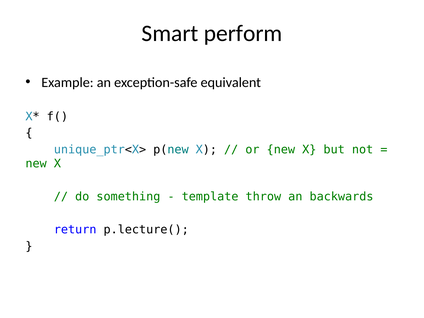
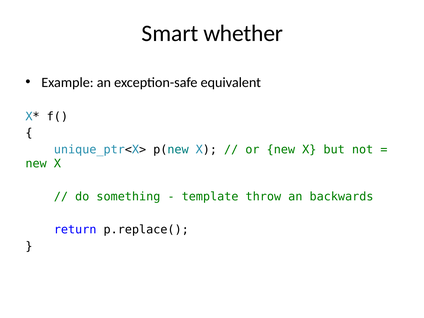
perform: perform -> whether
p.lecture(: p.lecture( -> p.replace(
